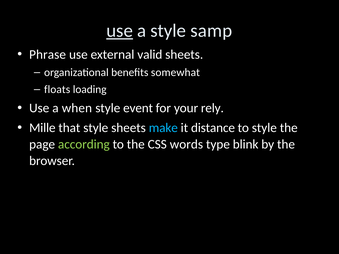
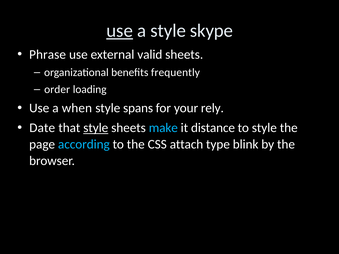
samp: samp -> skype
somewhat: somewhat -> frequently
floats: floats -> order
event: event -> spans
Mille: Mille -> Date
style at (96, 128) underline: none -> present
according colour: light green -> light blue
words: words -> attach
